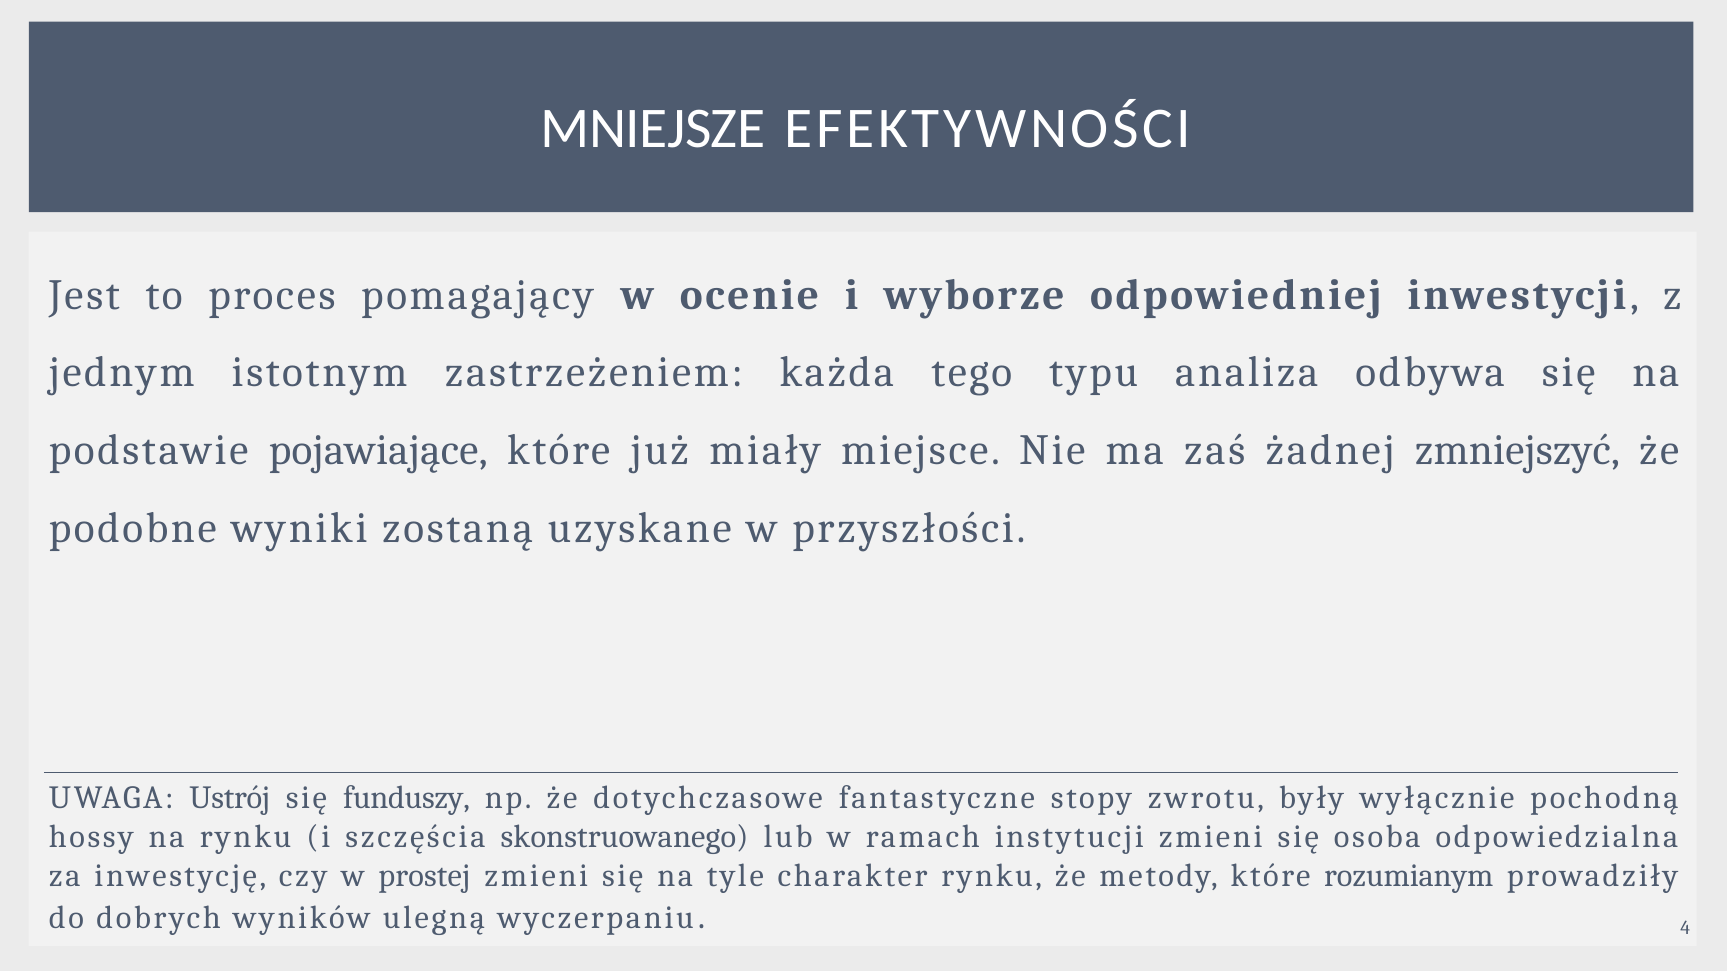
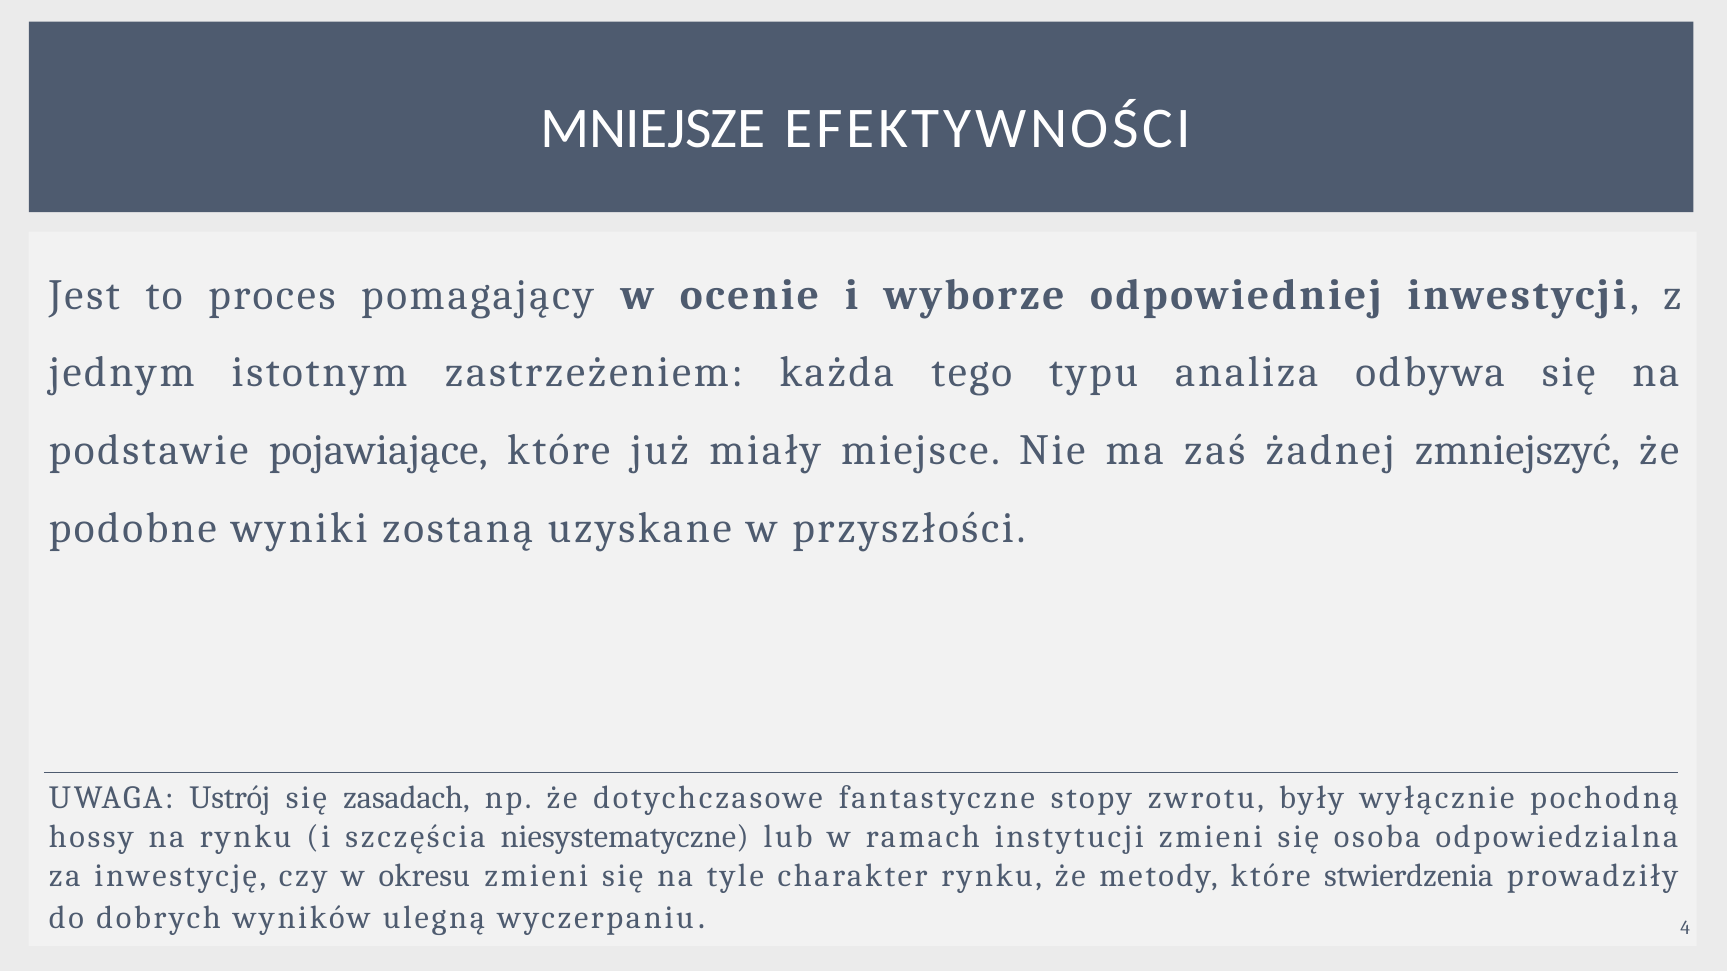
funduszy: funduszy -> zasadach
skonstruowanego: skonstruowanego -> niesystematyczne
prostej: prostej -> okresu
rozumianym: rozumianym -> stwierdzenia
